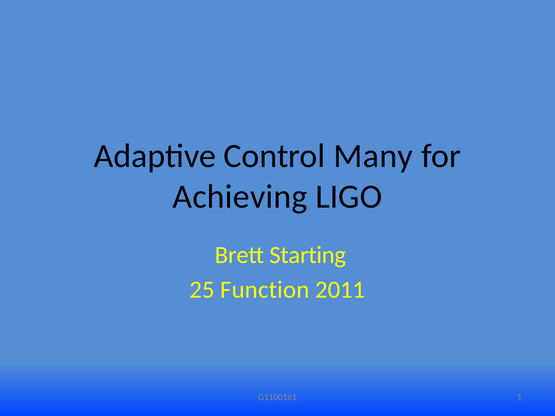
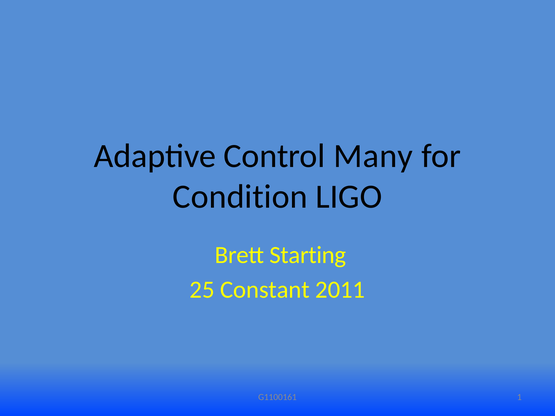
Achieving: Achieving -> Condition
Function: Function -> Constant
